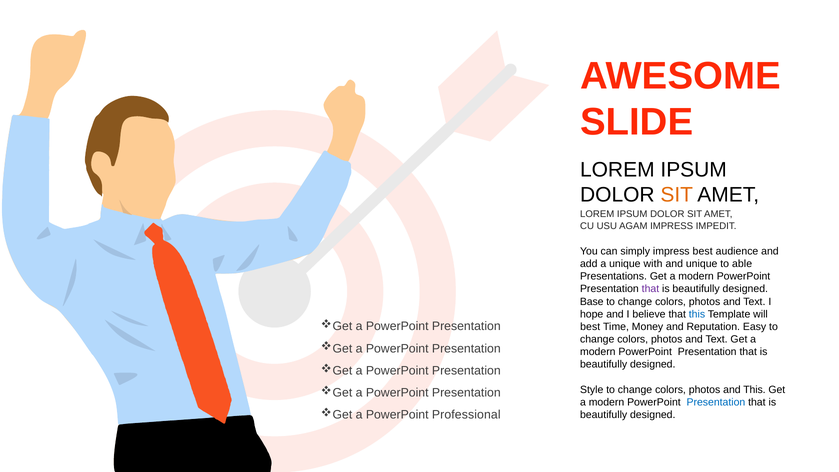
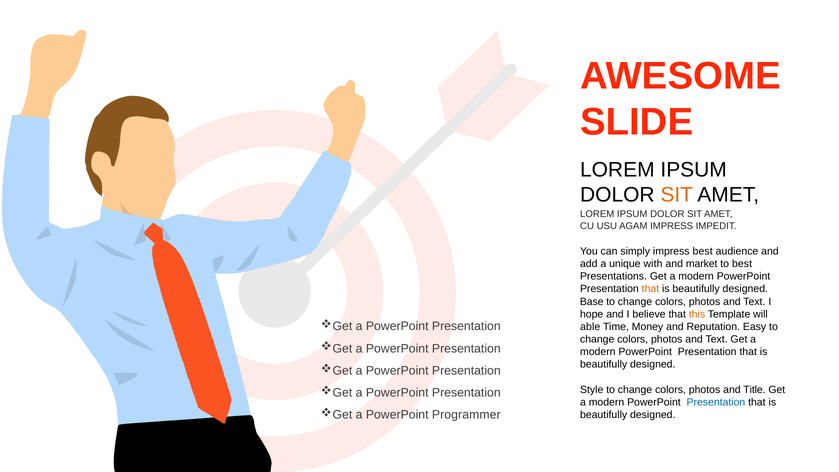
and unique: unique -> market
to able: able -> best
that at (650, 289) colour: purple -> orange
this at (697, 314) colour: blue -> orange
best at (590, 327): best -> able
and This: This -> Title
Professional: Professional -> Programmer
